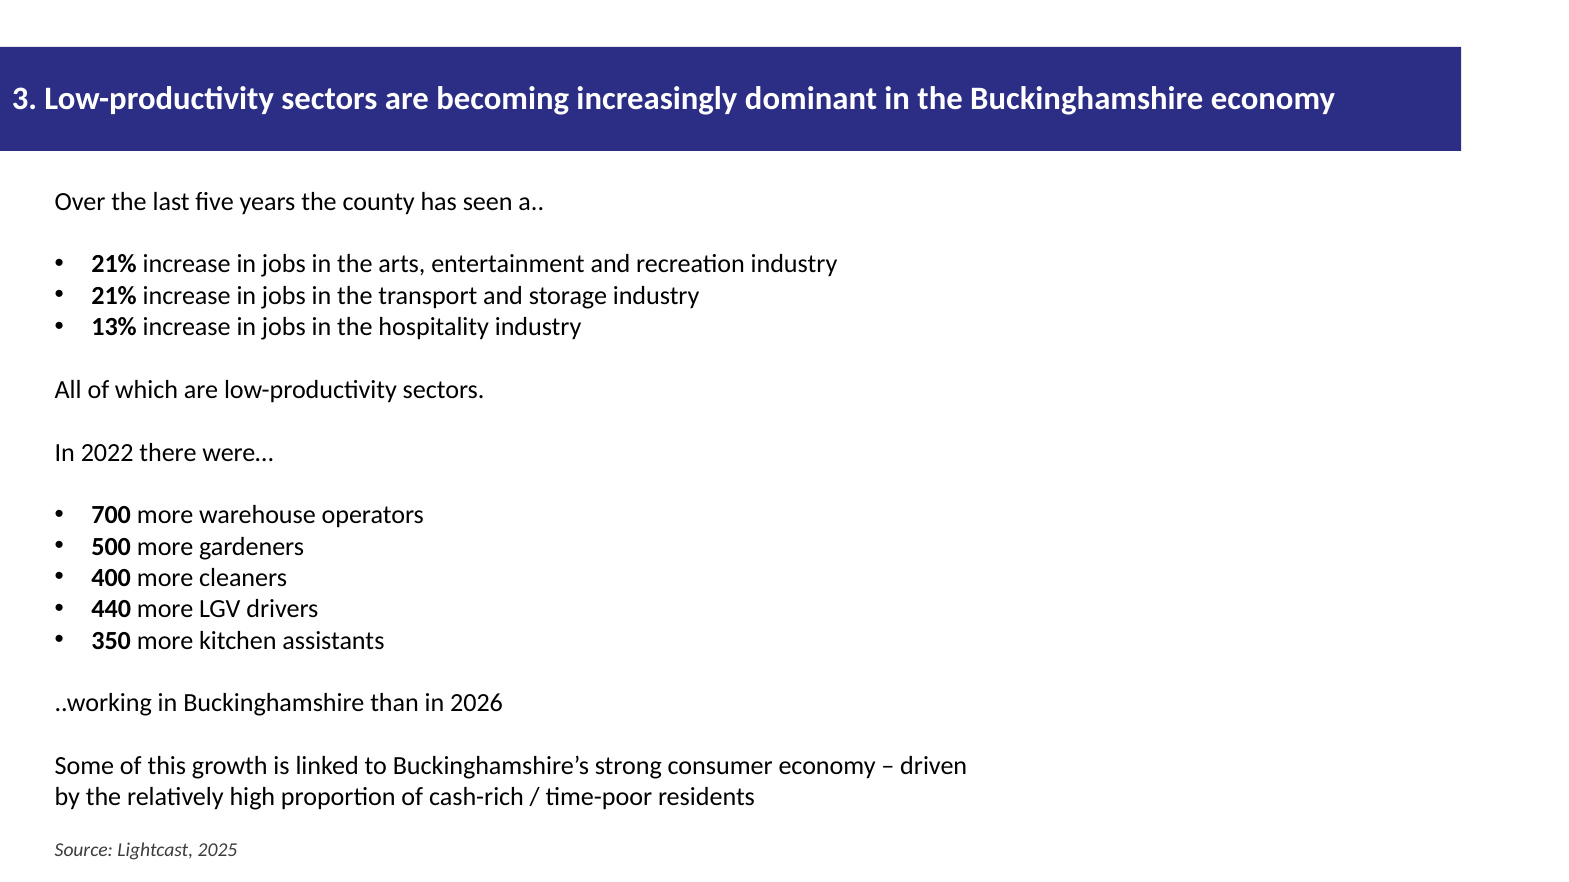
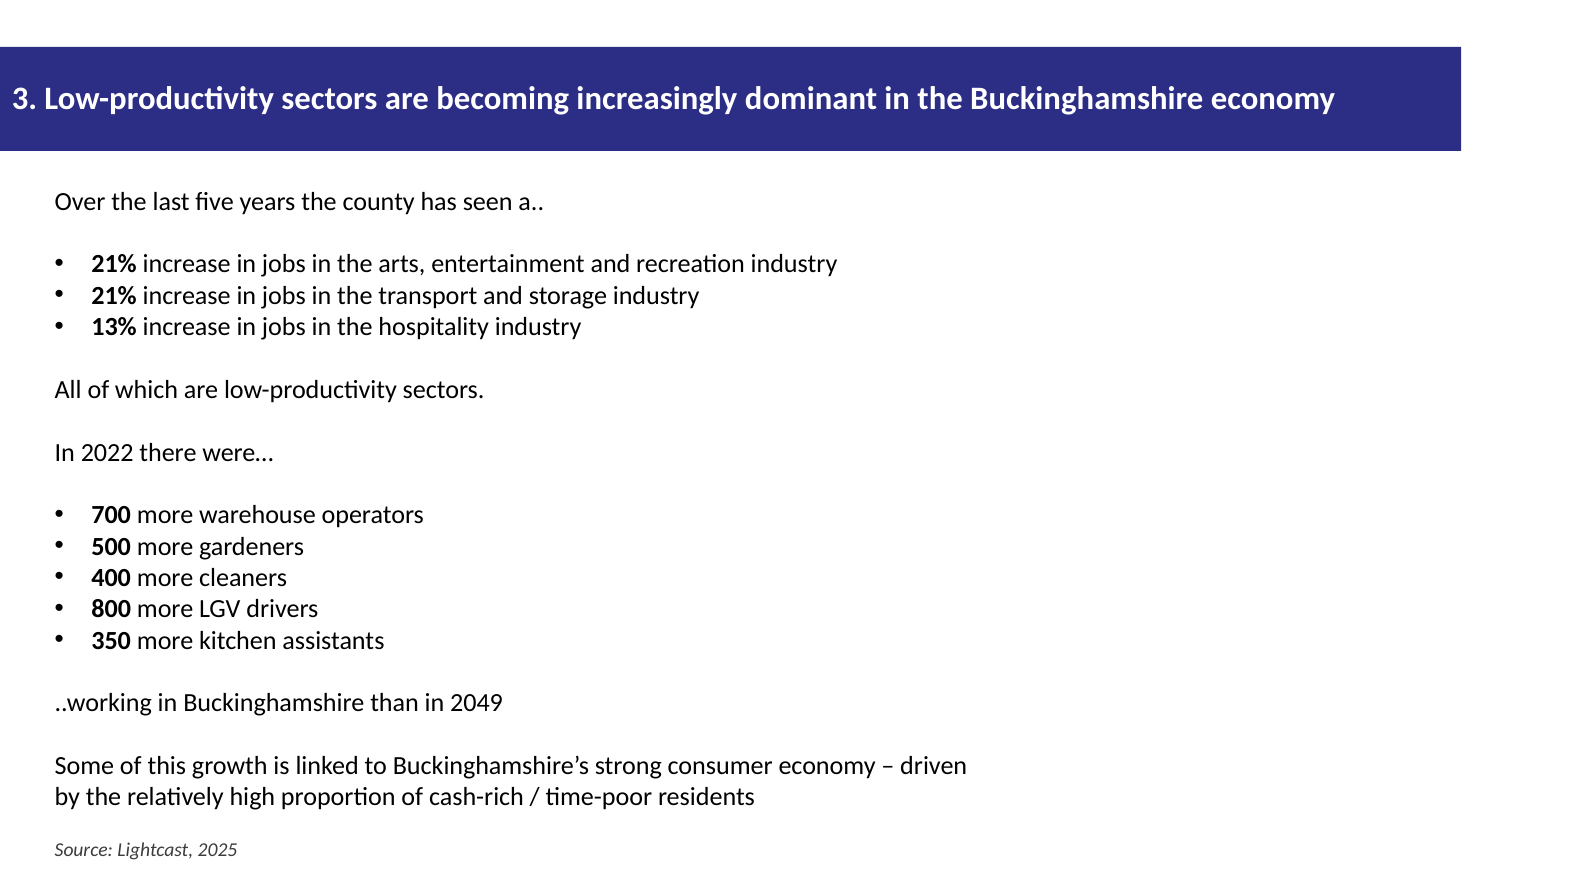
440: 440 -> 800
2026: 2026 -> 2049
